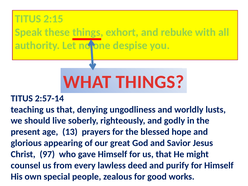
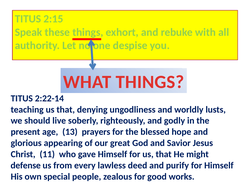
2:57-14: 2:57-14 -> 2:22-14
97: 97 -> 11
counsel: counsel -> defense
